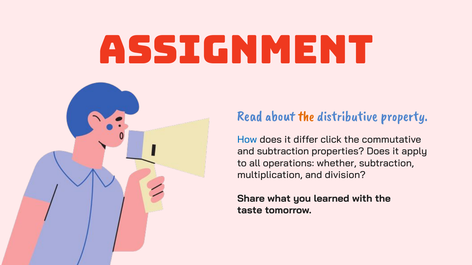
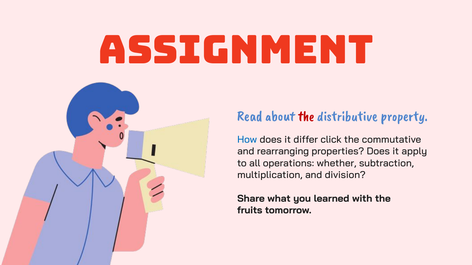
the at (306, 116) colour: orange -> red
and subtraction: subtraction -> rearranging
taste: taste -> fruits
